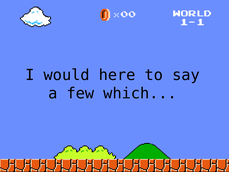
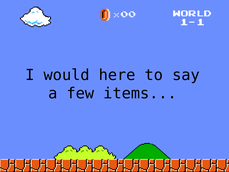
which: which -> items
